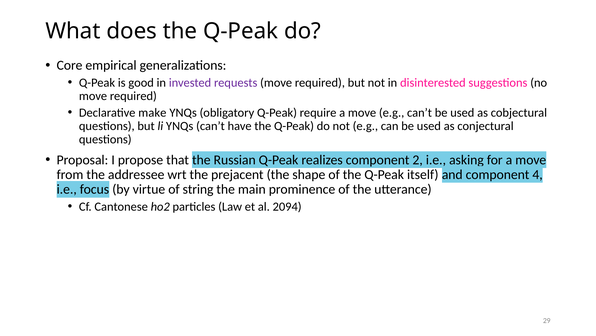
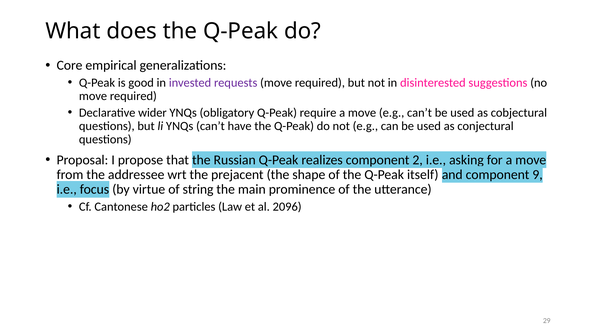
make: make -> wider
4: 4 -> 9
2094: 2094 -> 2096
